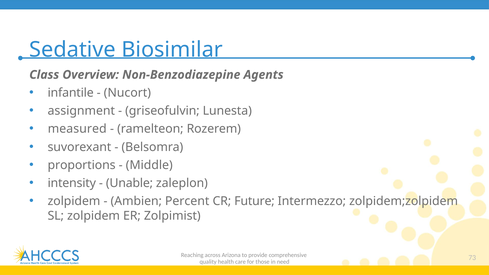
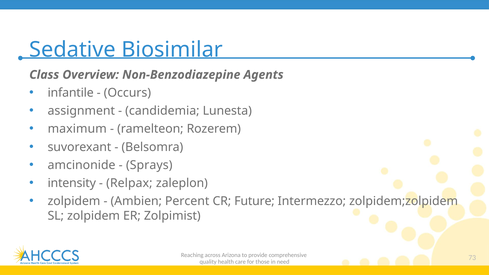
Nucort: Nucort -> Occurs
griseofulvin: griseofulvin -> candidemia
measured: measured -> maximum
proportions: proportions -> amcinonide
Middle: Middle -> Sprays
Unable: Unable -> Relpax
